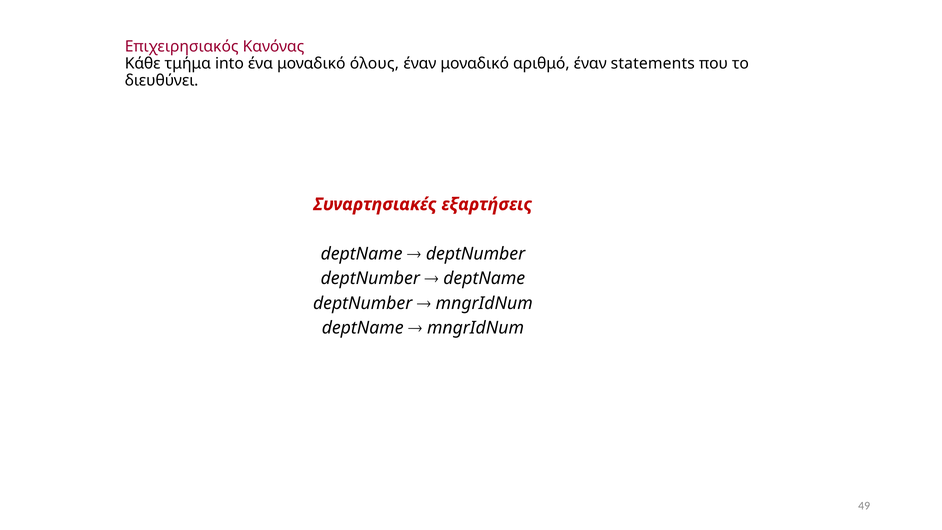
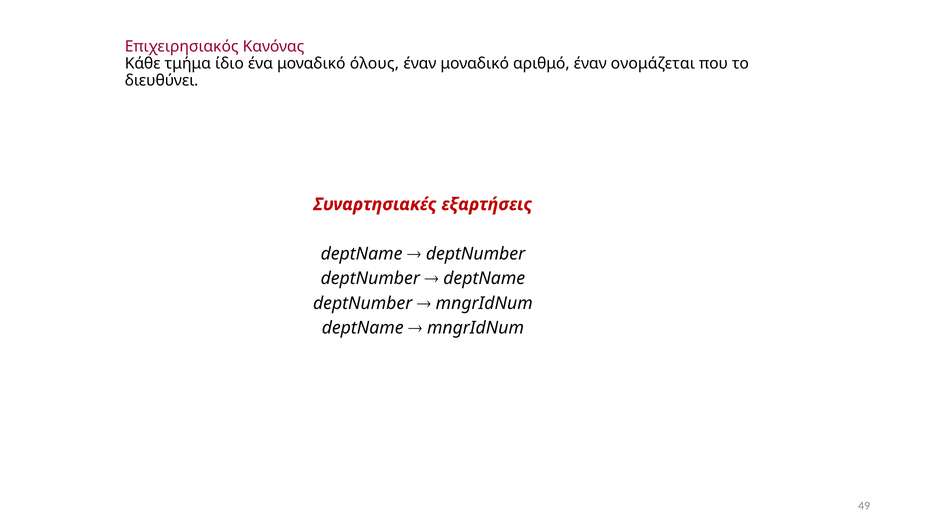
into: into -> ίδιο
statements: statements -> ονομάζεται
